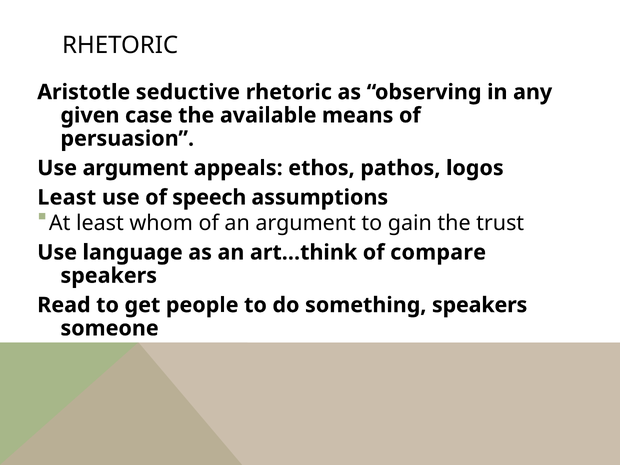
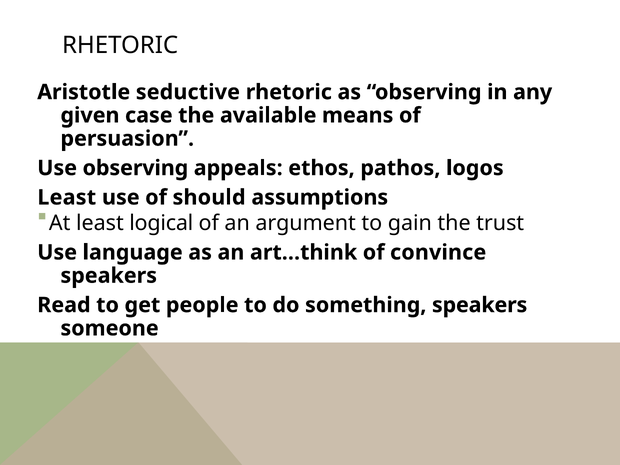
Use argument: argument -> observing
speech: speech -> should
whom: whom -> logical
compare: compare -> convince
